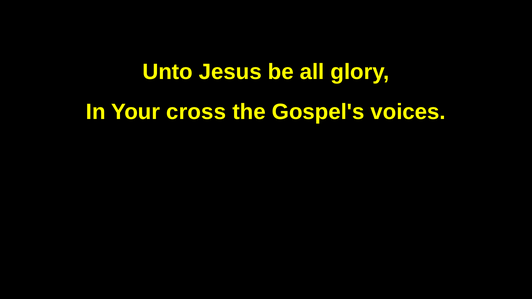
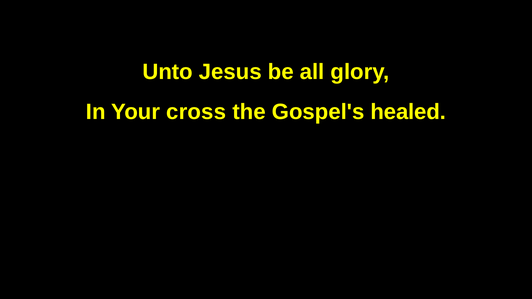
voices: voices -> healed
